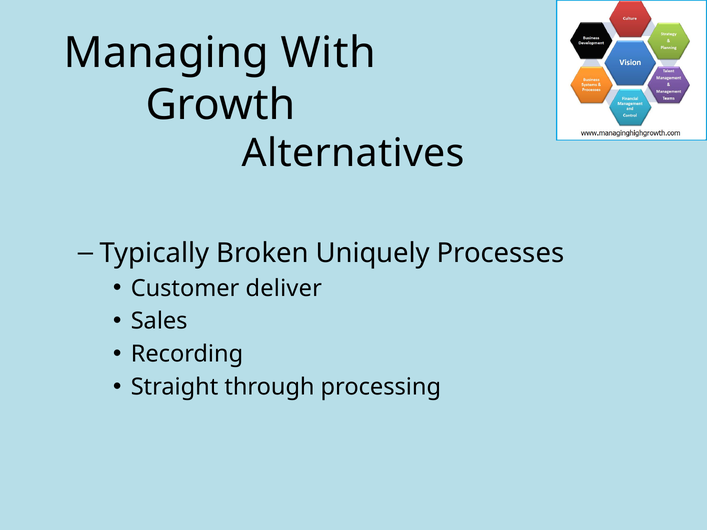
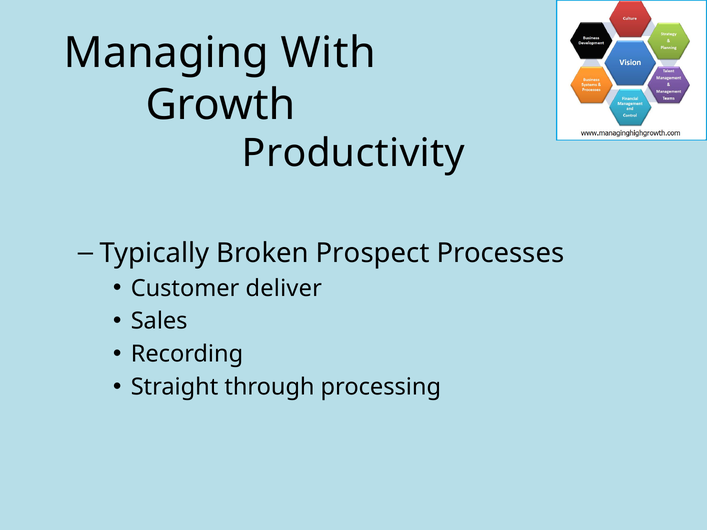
Alternatives: Alternatives -> Productivity
Uniquely: Uniquely -> Prospect
